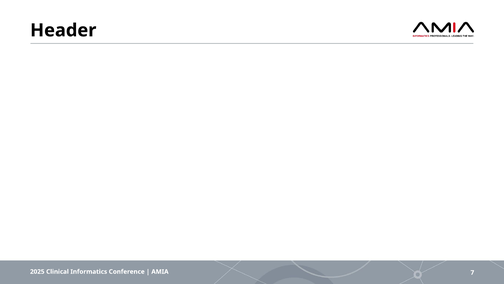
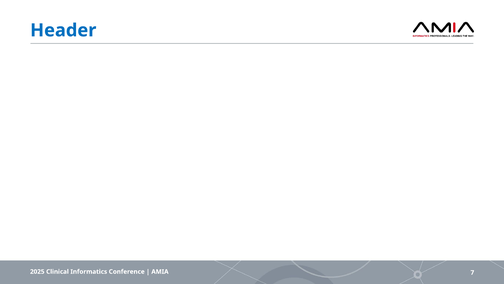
Header colour: black -> blue
